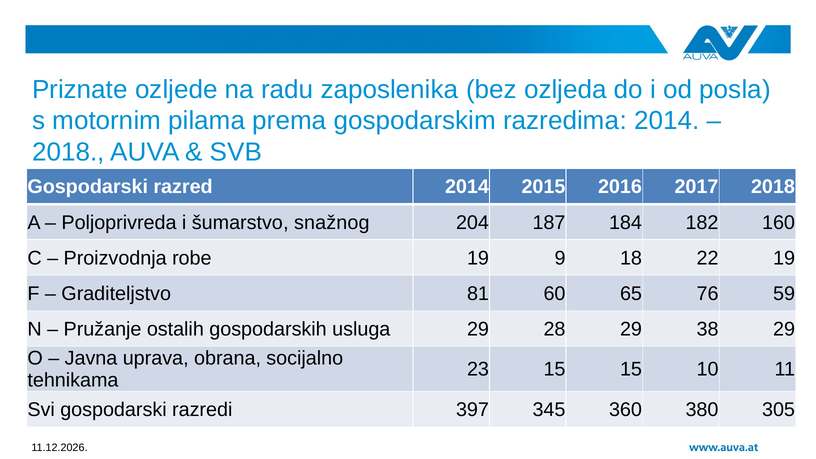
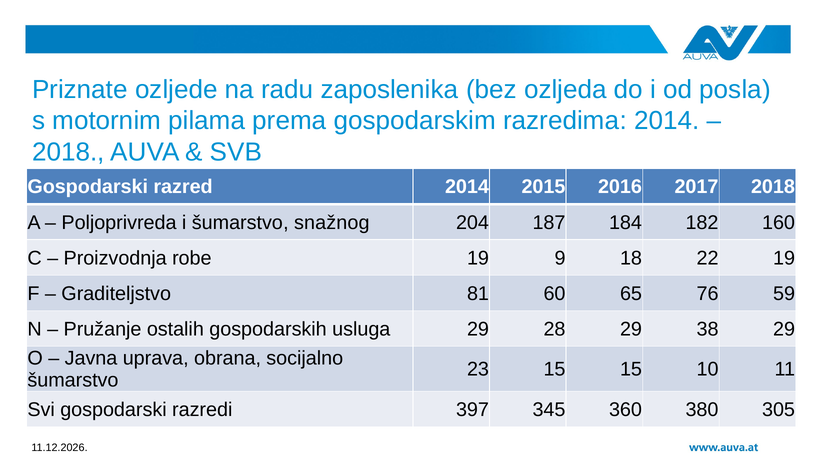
tehnikama at (73, 380): tehnikama -> šumarstvo
